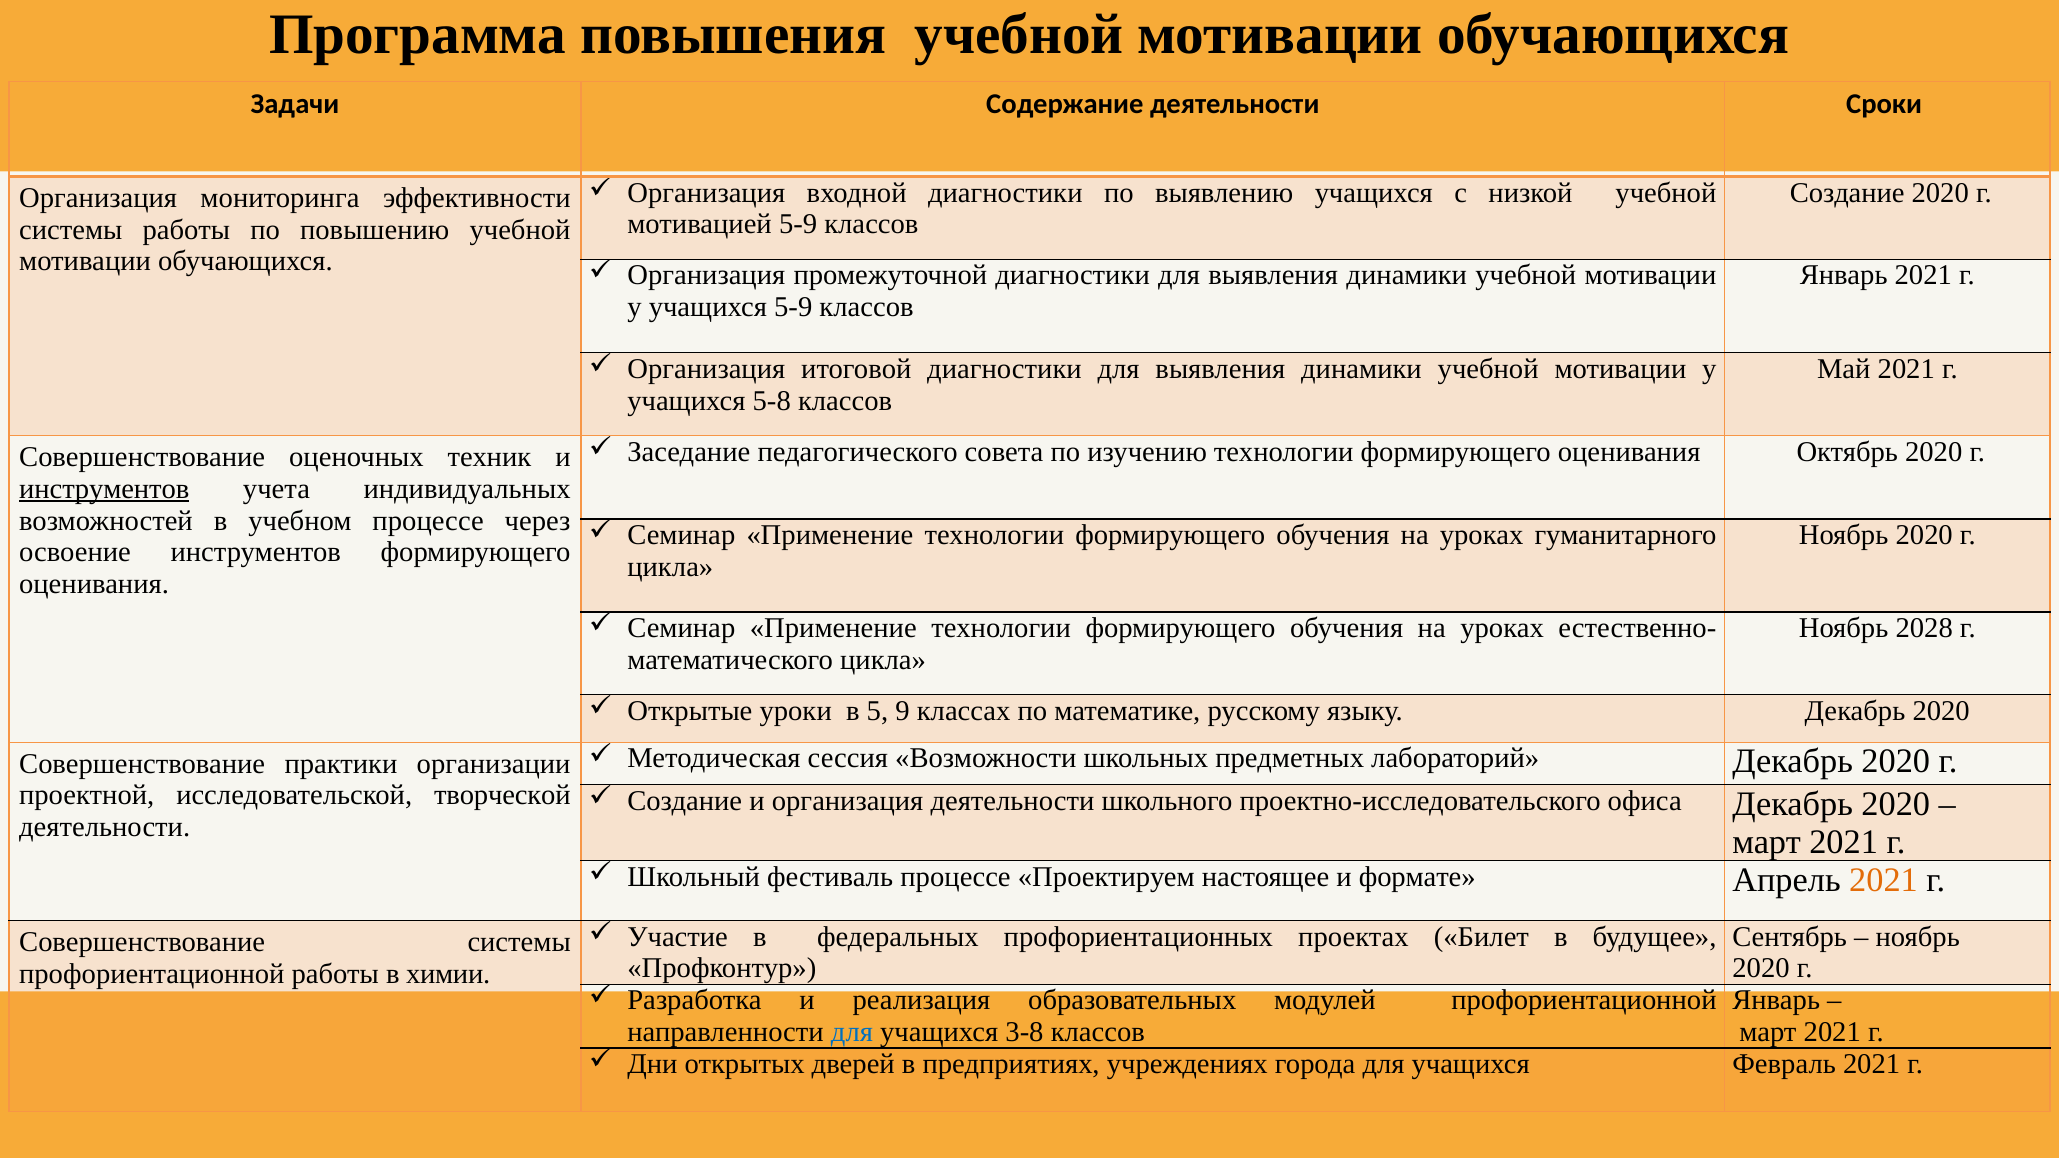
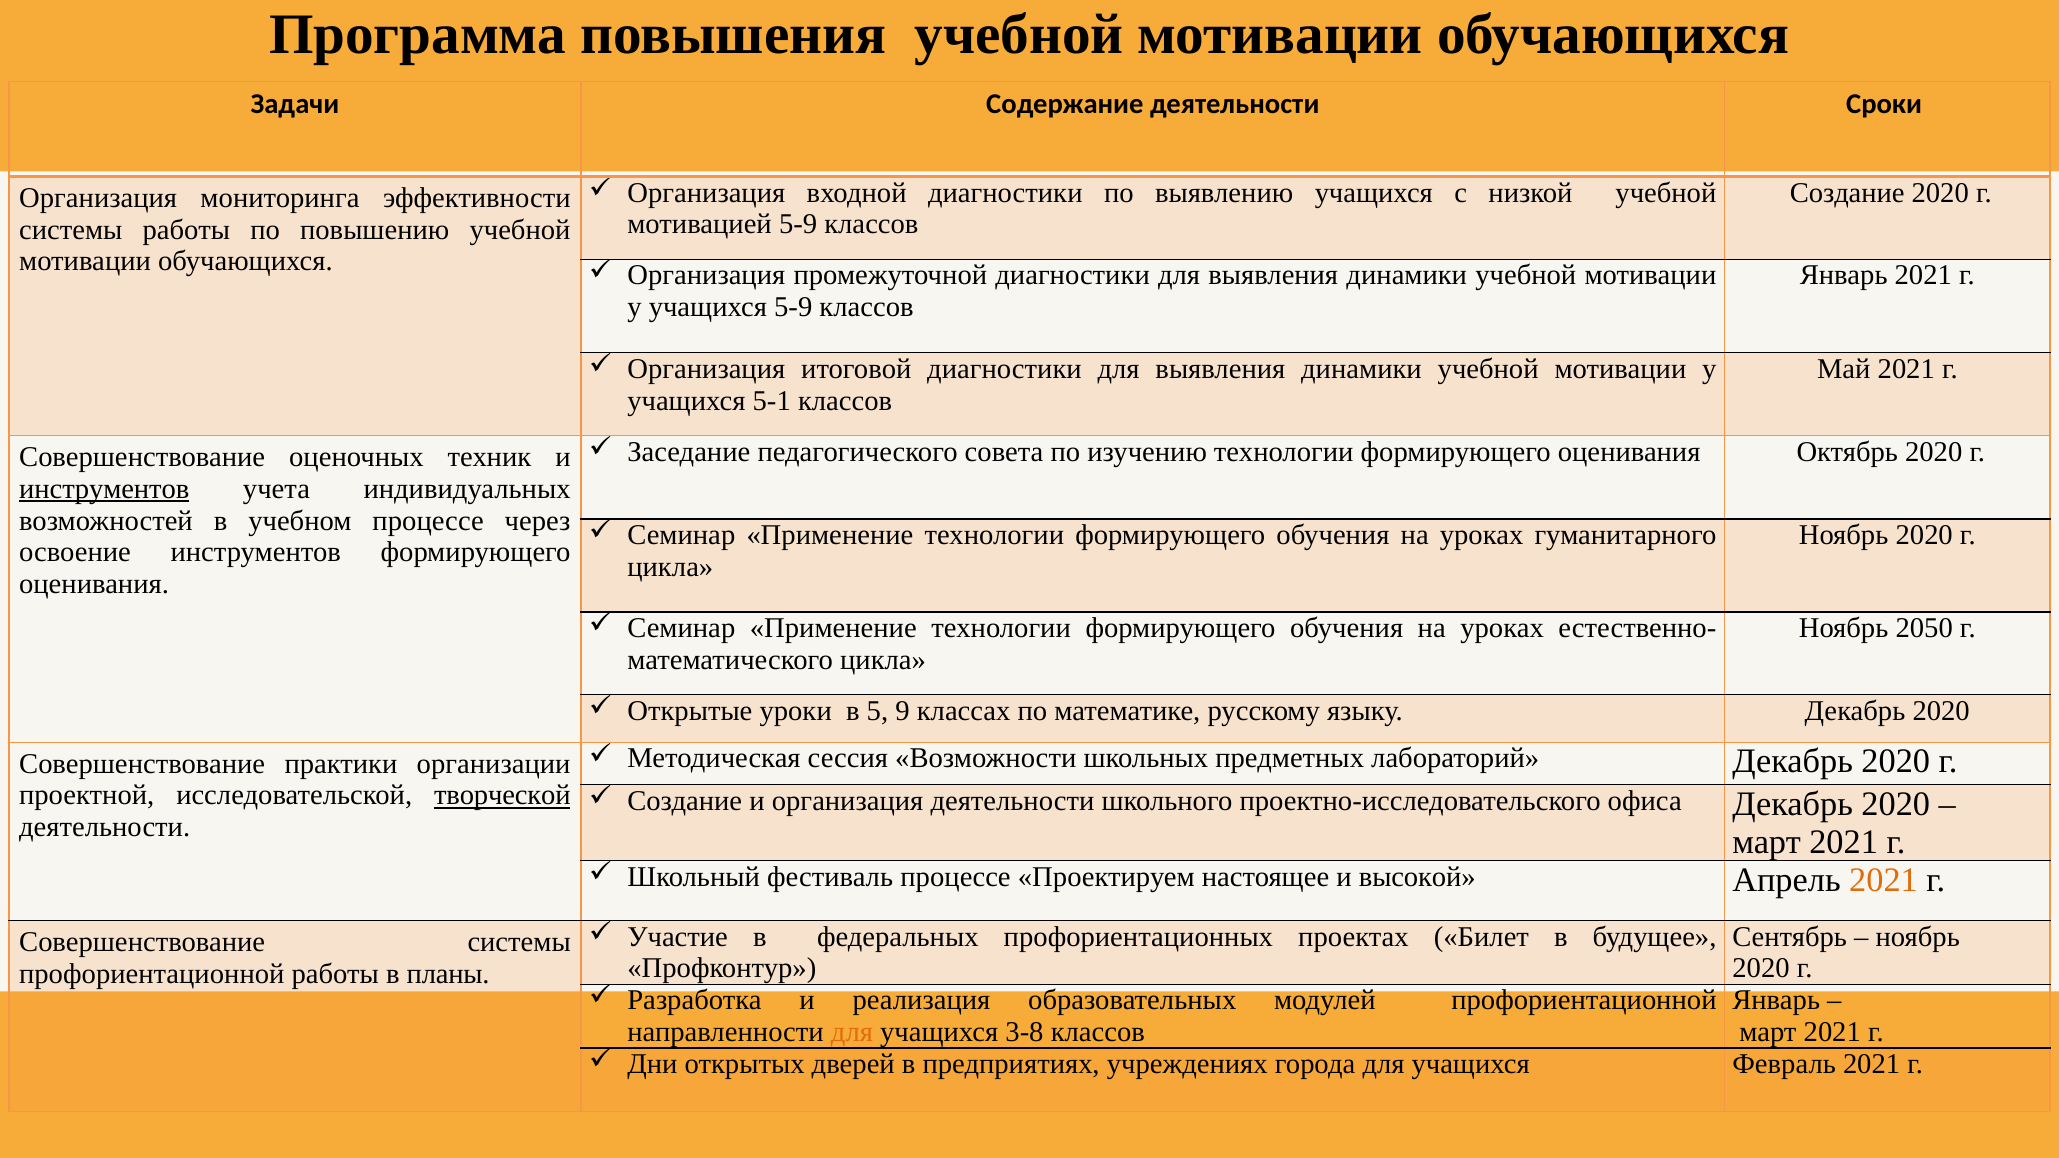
5-8: 5-8 -> 5-1
2028: 2028 -> 2050
творческой underline: none -> present
формате: формате -> высокой
химии: химии -> планы
для at (852, 1032) colour: blue -> orange
